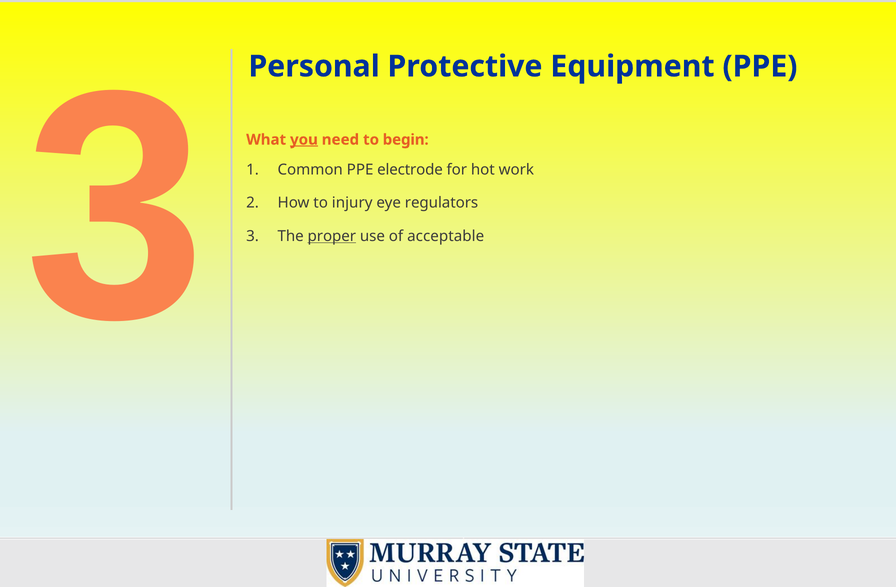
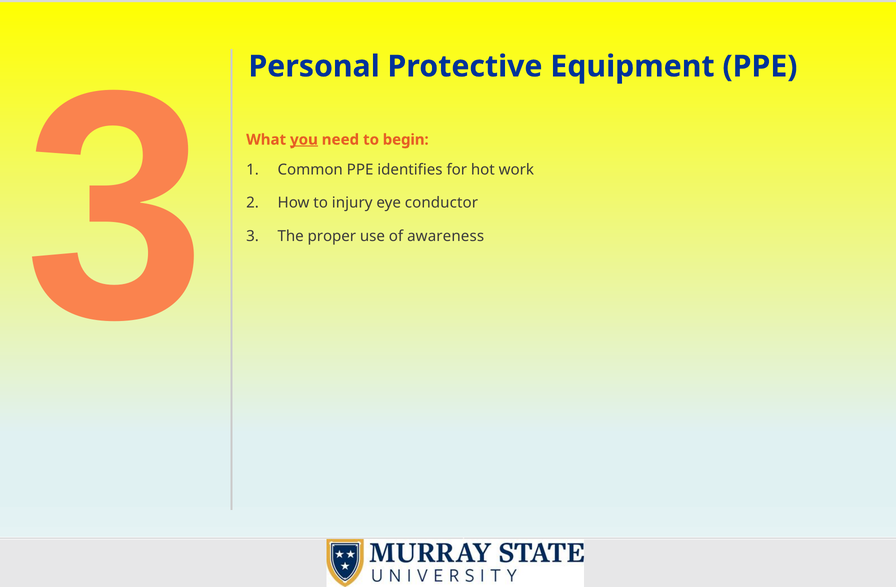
electrode: electrode -> identifies
regulators: regulators -> conductor
proper underline: present -> none
acceptable: acceptable -> awareness
